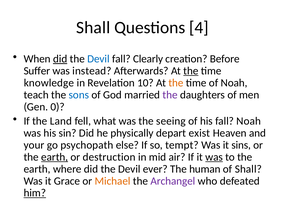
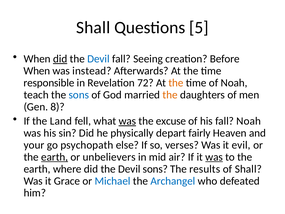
4: 4 -> 5
Clearly: Clearly -> Seeing
Suffer at (37, 71): Suffer -> When
the at (191, 71) underline: present -> none
knowledge: knowledge -> responsible
10: 10 -> 72
the at (170, 95) colour: purple -> orange
0: 0 -> 8
was at (127, 121) underline: none -> present
seeing: seeing -> excuse
exist: exist -> fairly
tempt: tempt -> verses
sins: sins -> evil
destruction: destruction -> unbelievers
Devil ever: ever -> sons
human: human -> results
Michael colour: orange -> blue
Archangel colour: purple -> blue
him underline: present -> none
